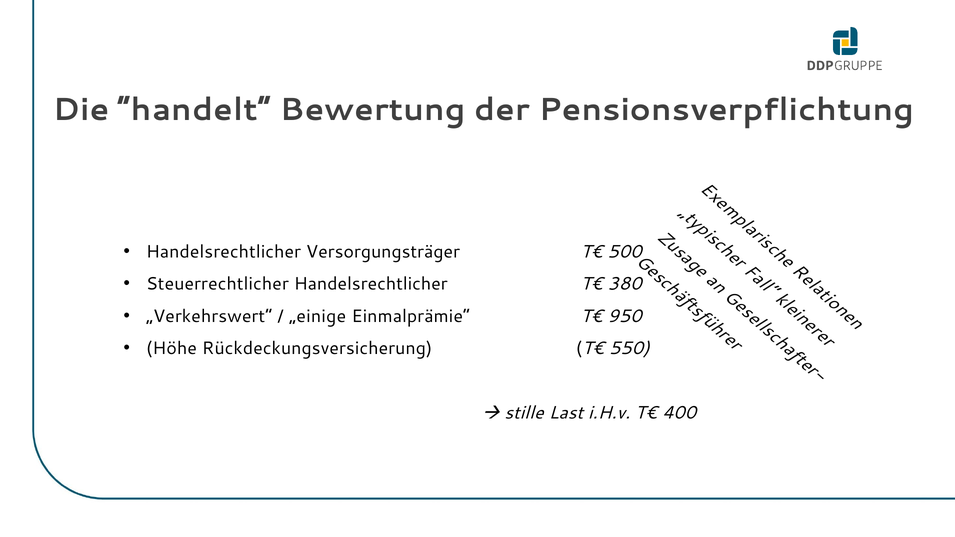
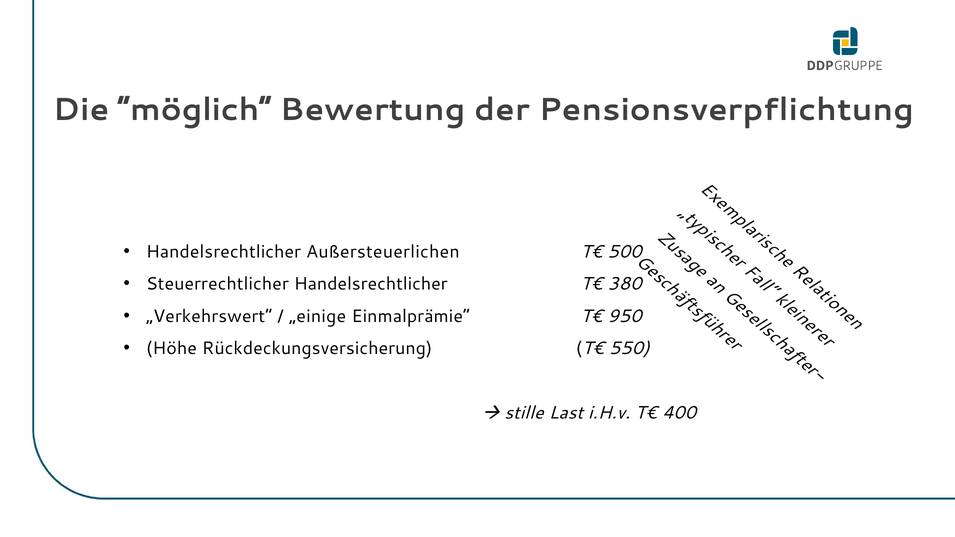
handelt: handelt -> möglich
Versorgungsträger: Versorgungsträger -> Außersteuerlichen
